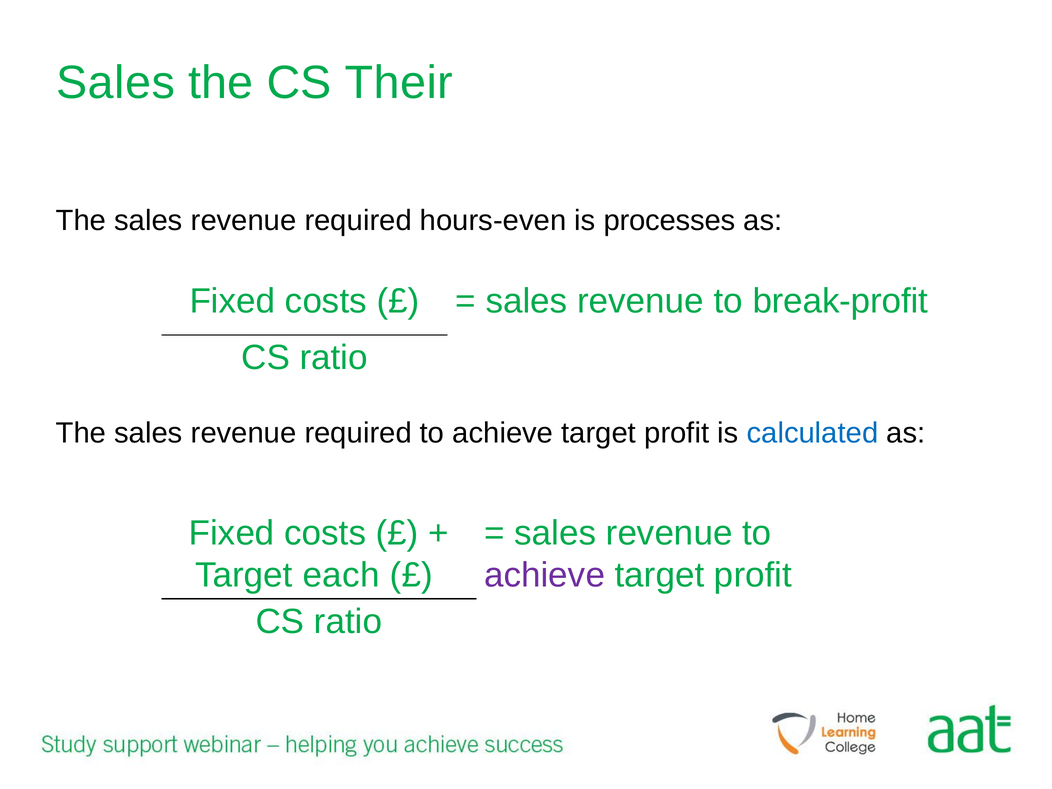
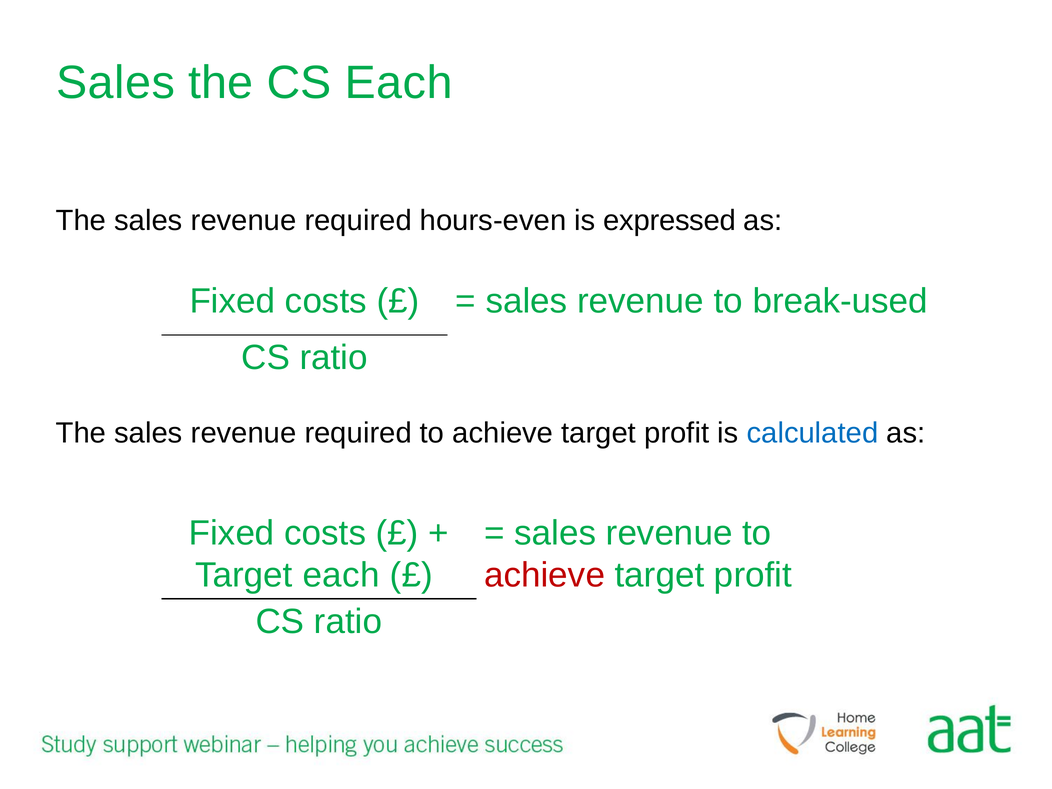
CS Their: Their -> Each
processes: processes -> expressed
break-profit: break-profit -> break-used
achieve at (545, 575) colour: purple -> red
